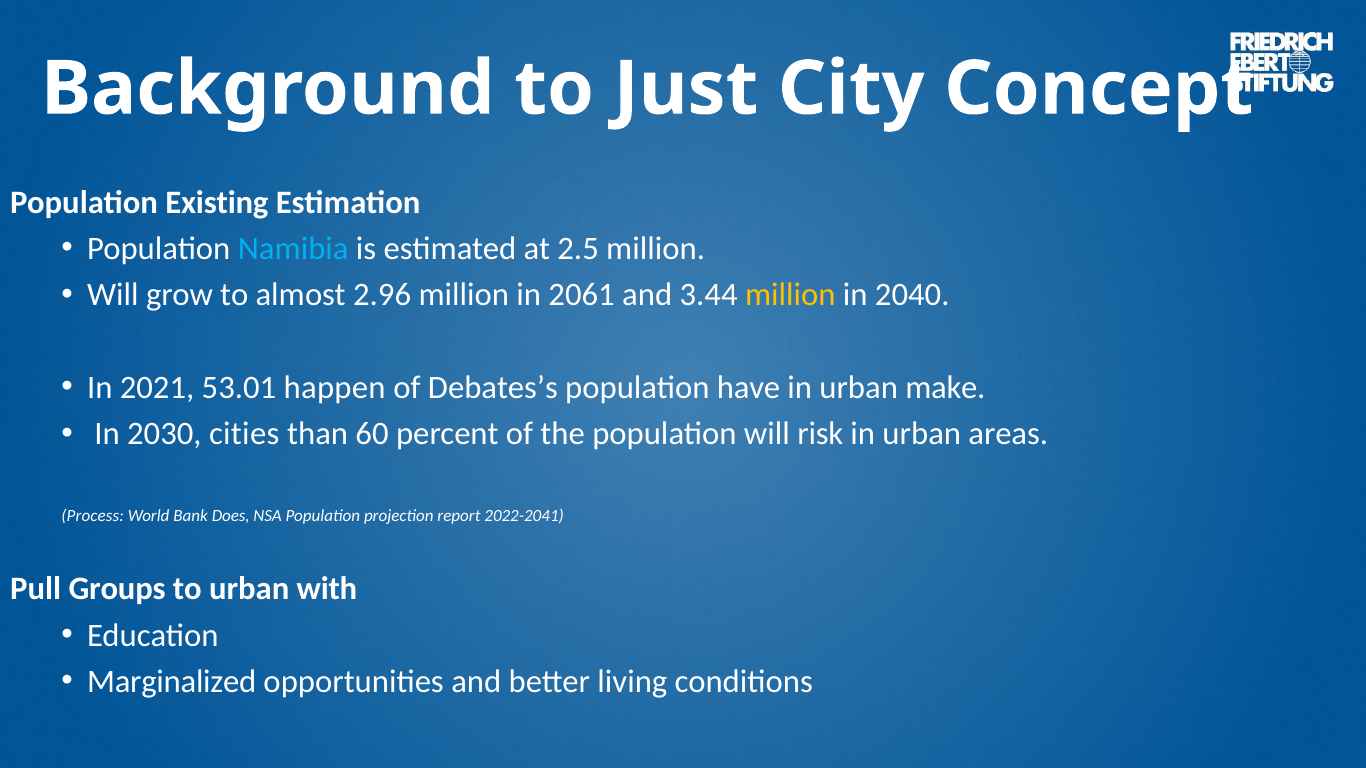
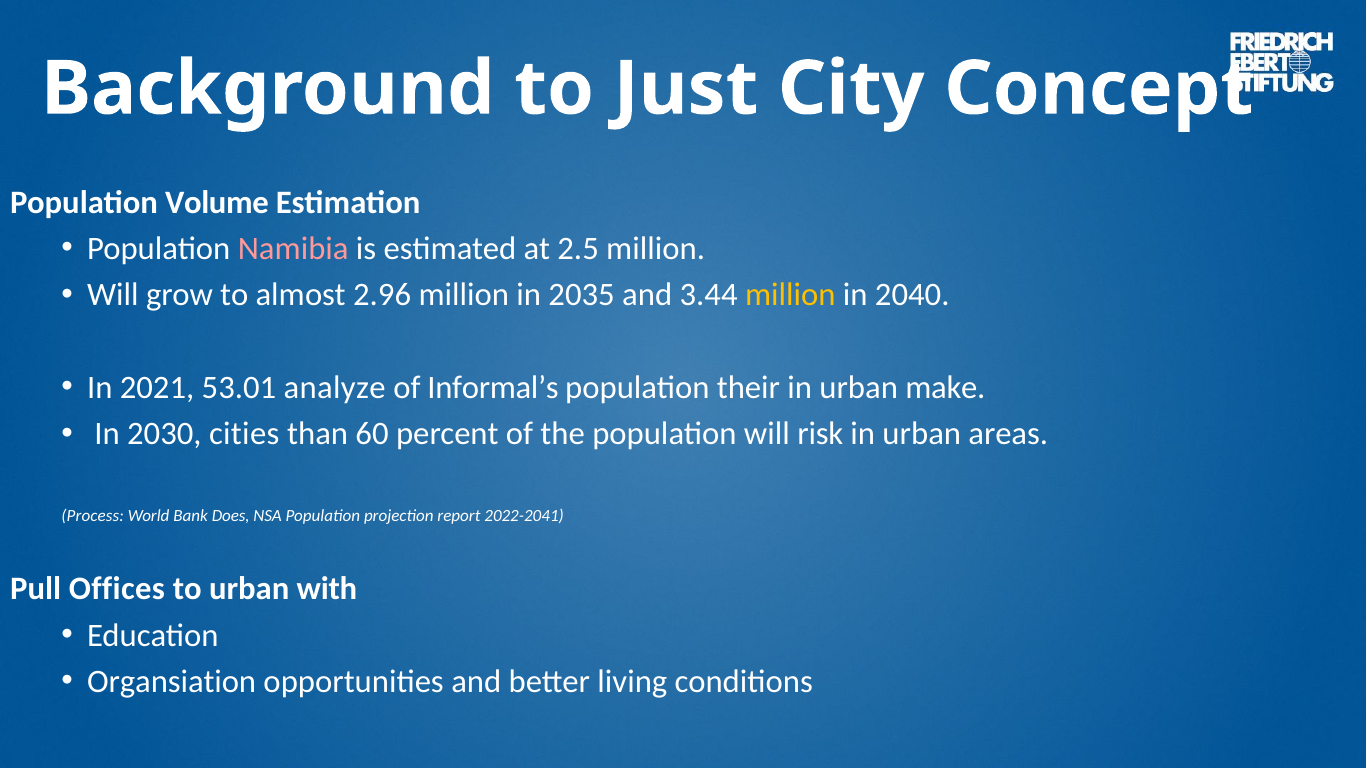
Existing: Existing -> Volume
Namibia colour: light blue -> pink
2061: 2061 -> 2035
happen: happen -> analyze
Debates’s: Debates’s -> Informal’s
have: have -> their
Groups: Groups -> Offices
Marginalized: Marginalized -> Organsiation
